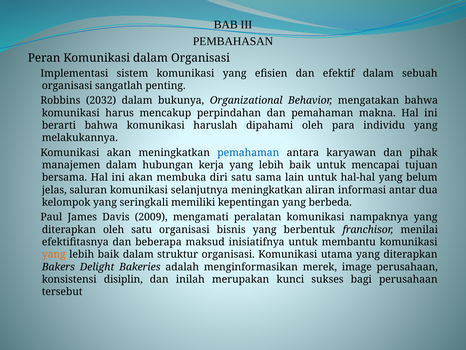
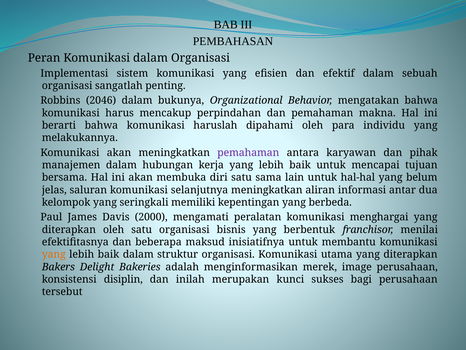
2032: 2032 -> 2046
pemahaman at (248, 152) colour: blue -> purple
2009: 2009 -> 2000
nampaknya: nampaknya -> menghargai
